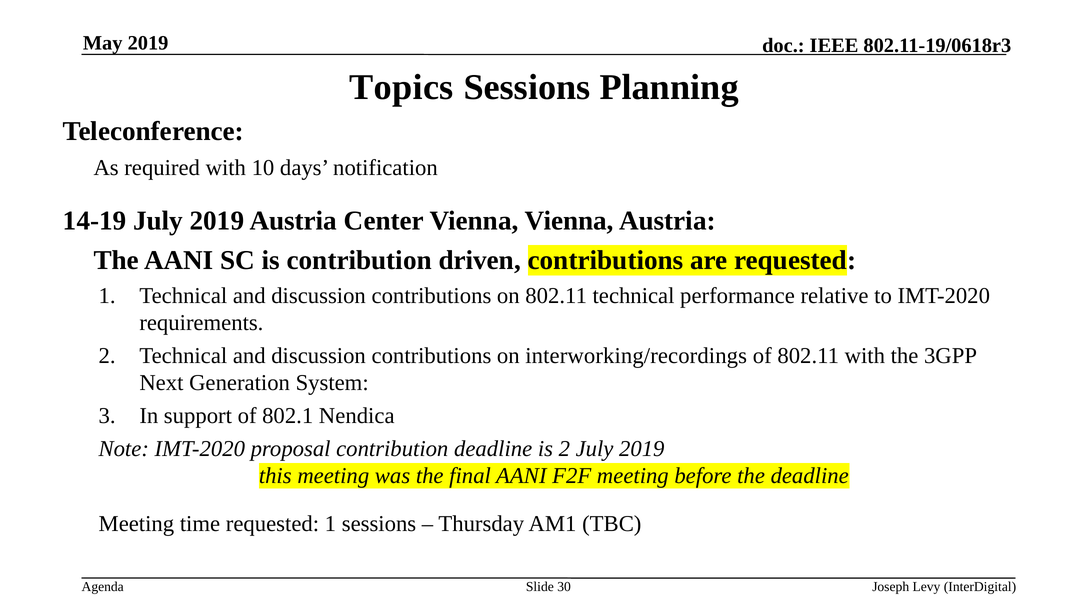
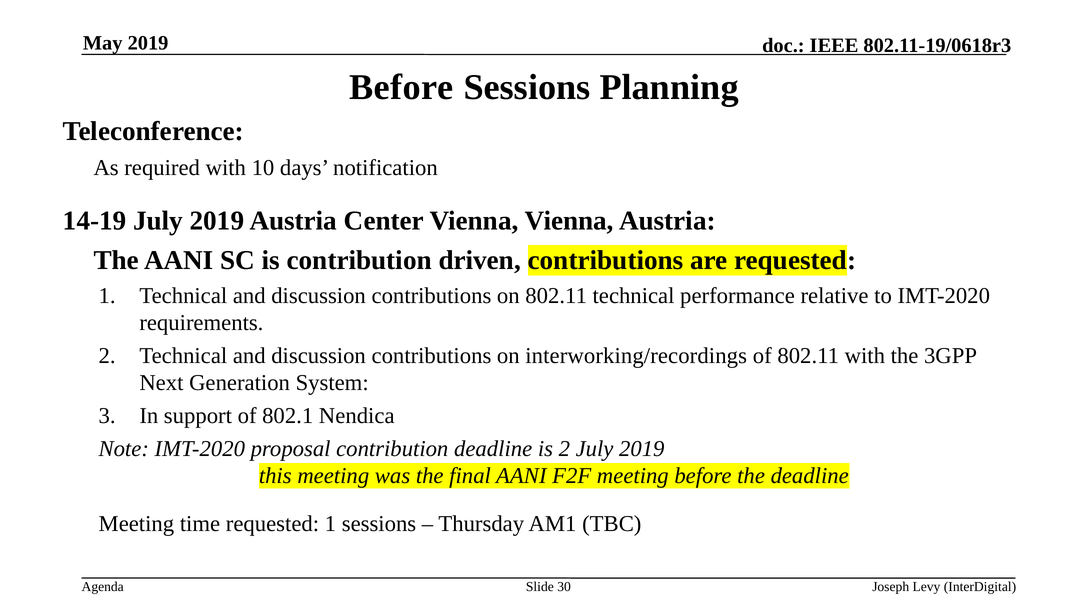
Topics at (401, 88): Topics -> Before
